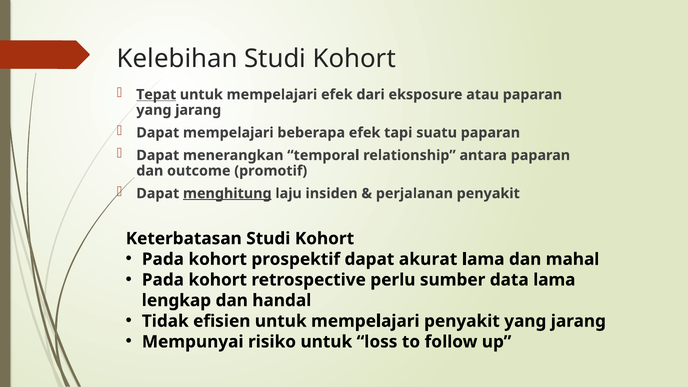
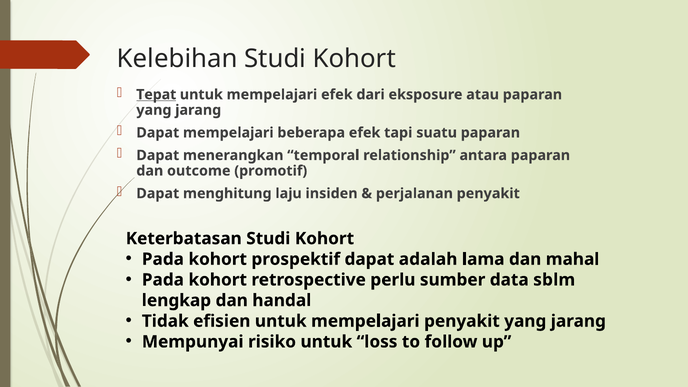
menghitung underline: present -> none
akurat: akurat -> adalah
data lama: lama -> sblm
